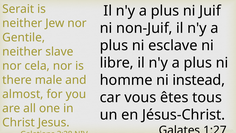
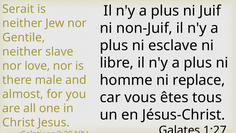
cela: cela -> love
instead: instead -> replace
